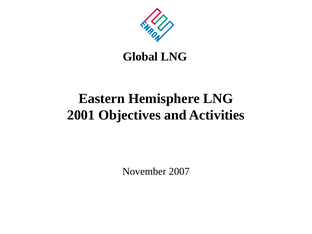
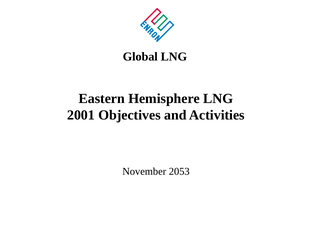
2007: 2007 -> 2053
